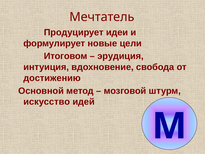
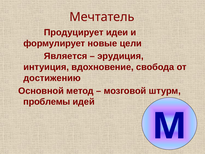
Итоговом: Итоговом -> Является
искусство: искусство -> проблемы
